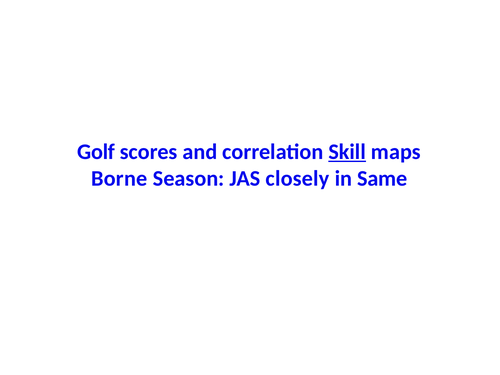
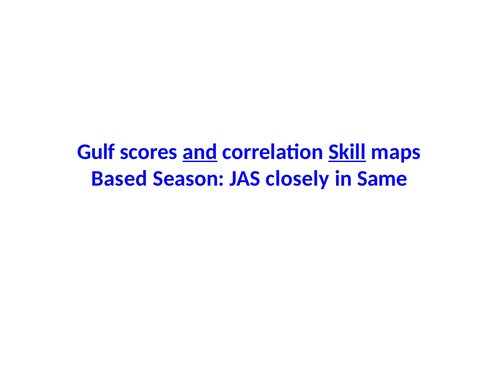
Golf: Golf -> Gulf
and underline: none -> present
Borne: Borne -> Based
